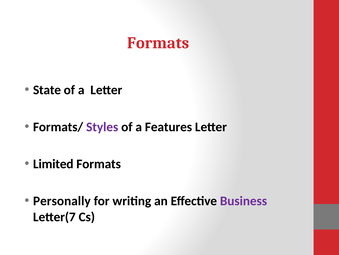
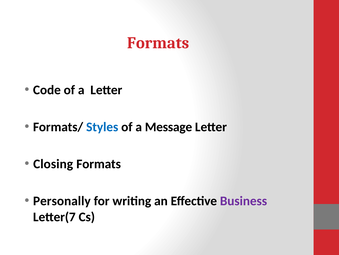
State: State -> Code
Styles colour: purple -> blue
Features: Features -> Message
Limited: Limited -> Closing
